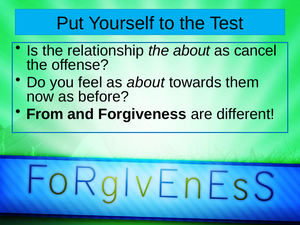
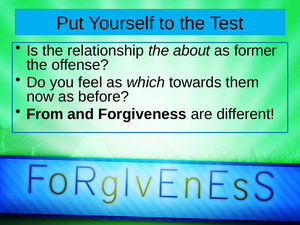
cancel: cancel -> former
as about: about -> which
